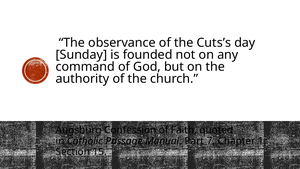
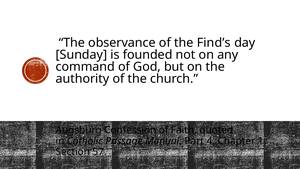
Cuts’s: Cuts’s -> Find’s
7: 7 -> 4
15: 15 -> 57
